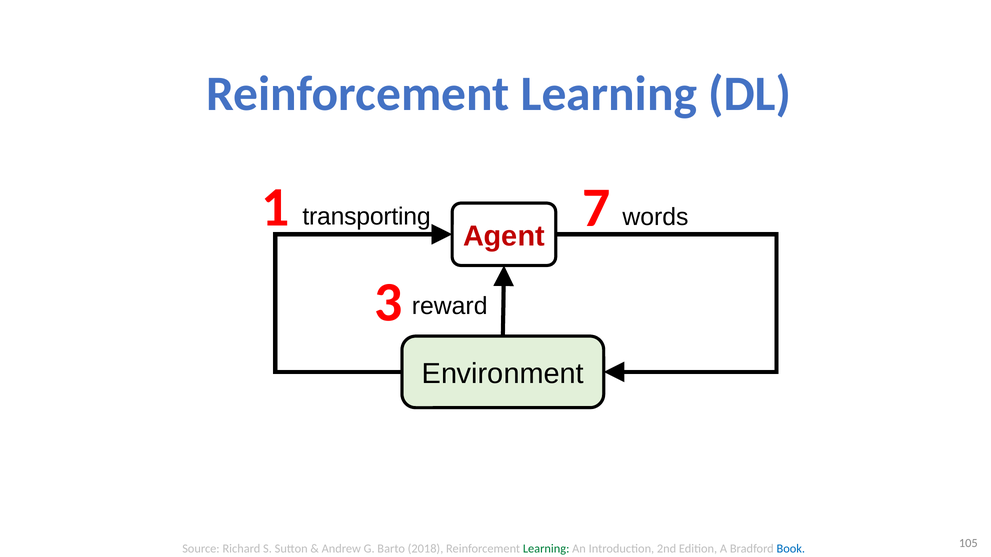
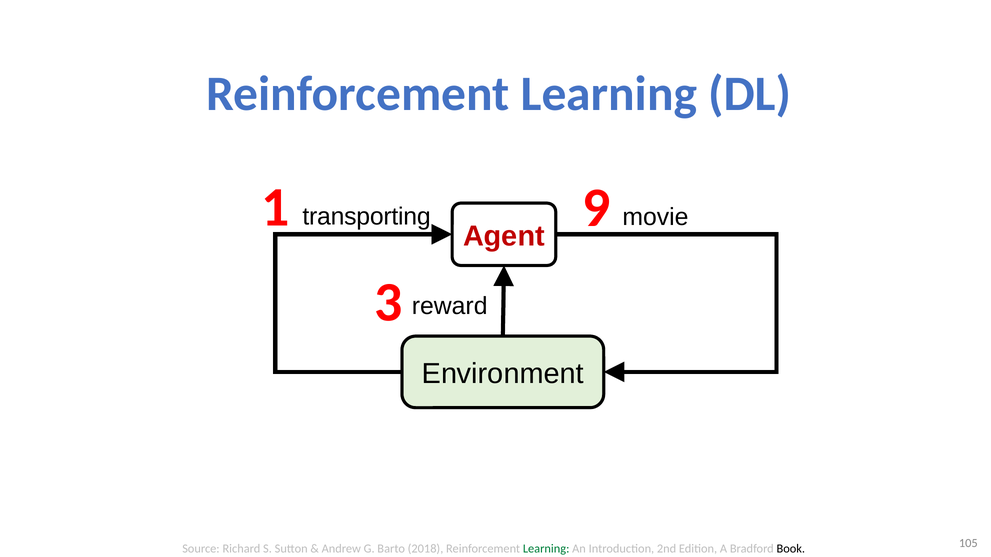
7: 7 -> 9
words: words -> movie
Book colour: blue -> black
